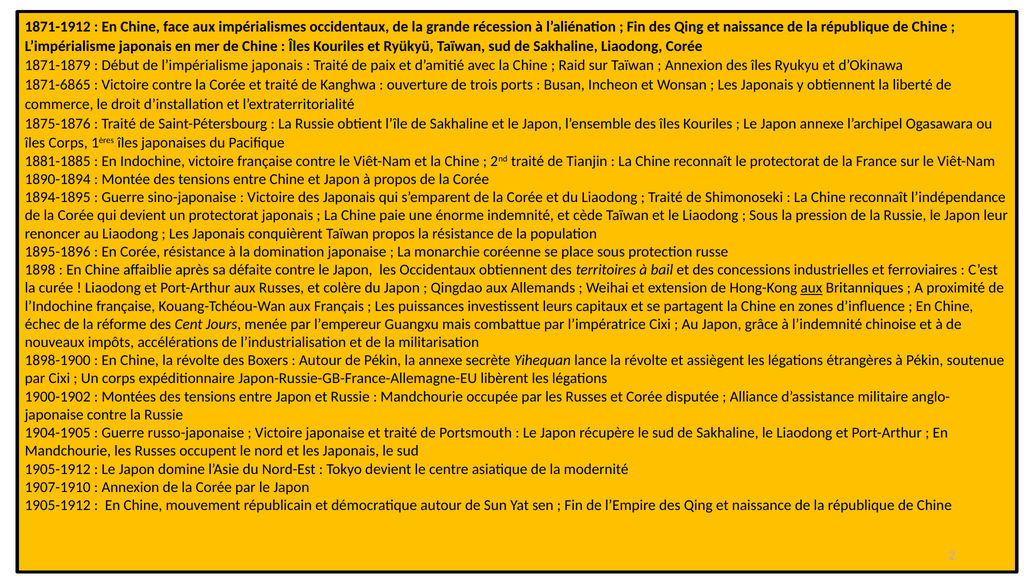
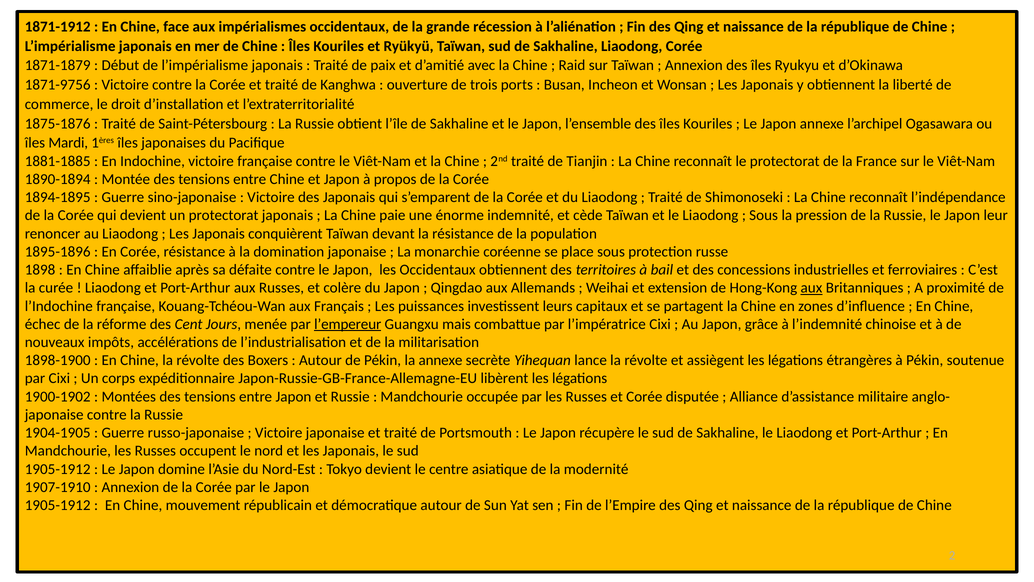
1871-6865: 1871-6865 -> 1871-9756
îles Corps: Corps -> Mardi
Taïwan propos: propos -> devant
l’empereur underline: none -> present
